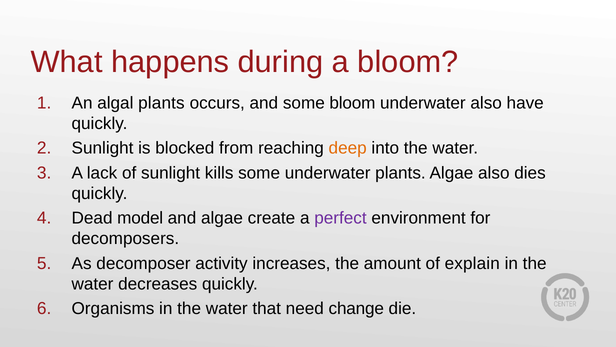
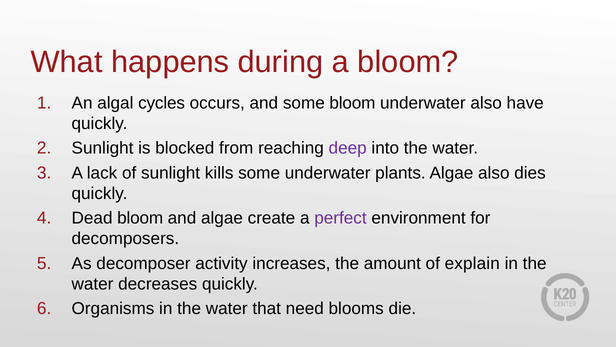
algal plants: plants -> cycles
deep colour: orange -> purple
Dead model: model -> bloom
change: change -> blooms
